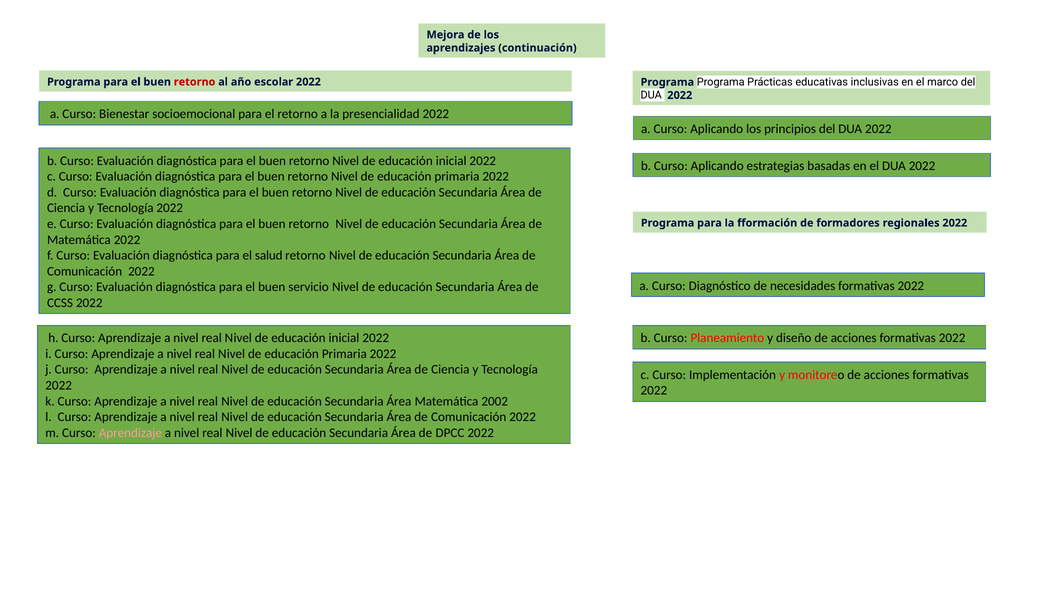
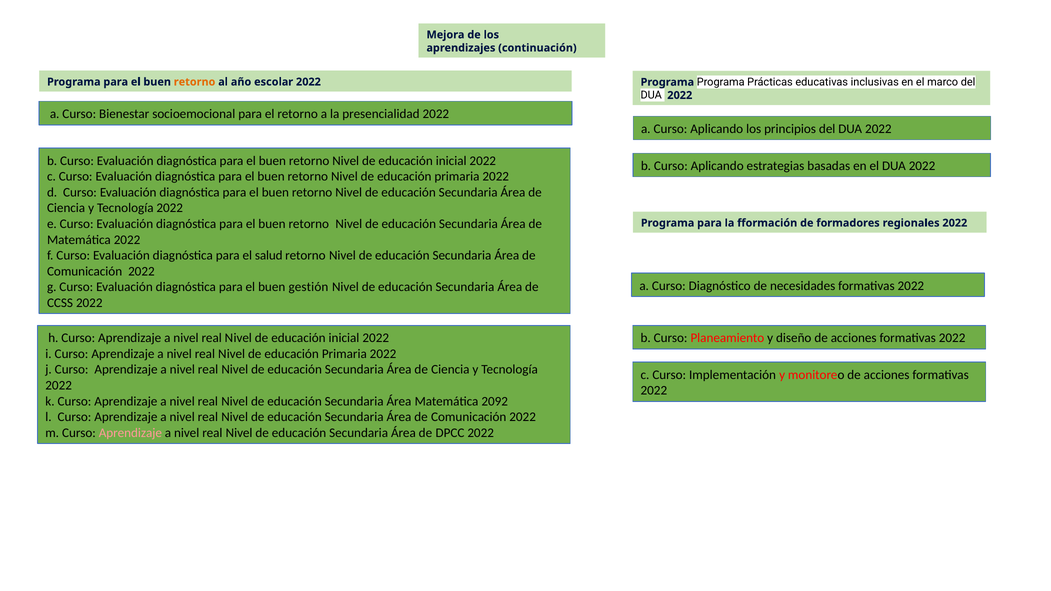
retorno at (195, 82) colour: red -> orange
servicio: servicio -> gestión
2002: 2002 -> 2092
